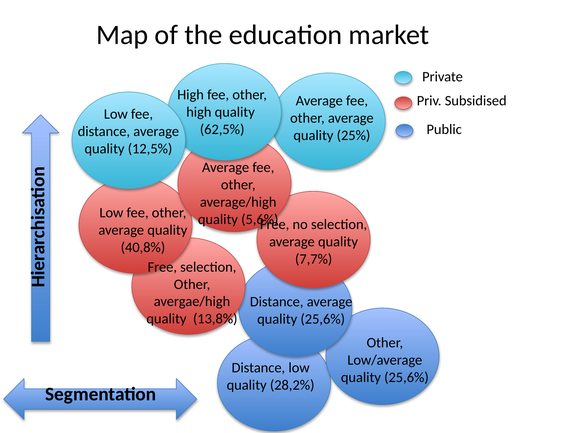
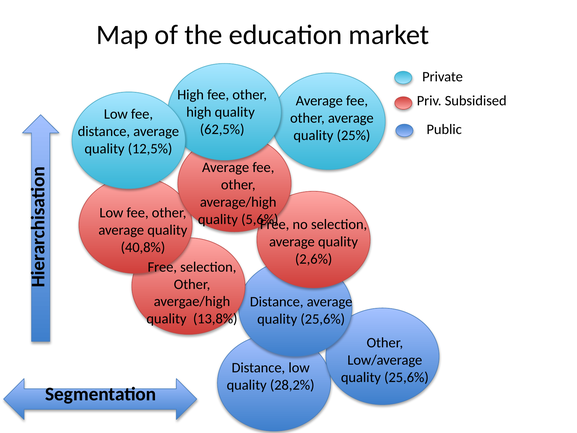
7,7%: 7,7% -> 2,6%
